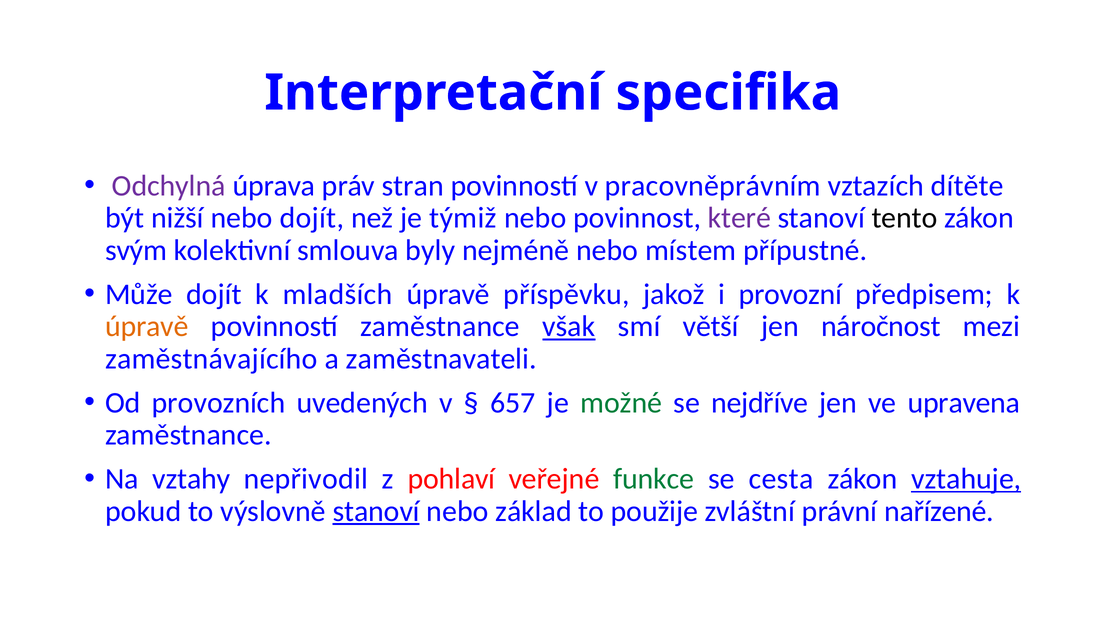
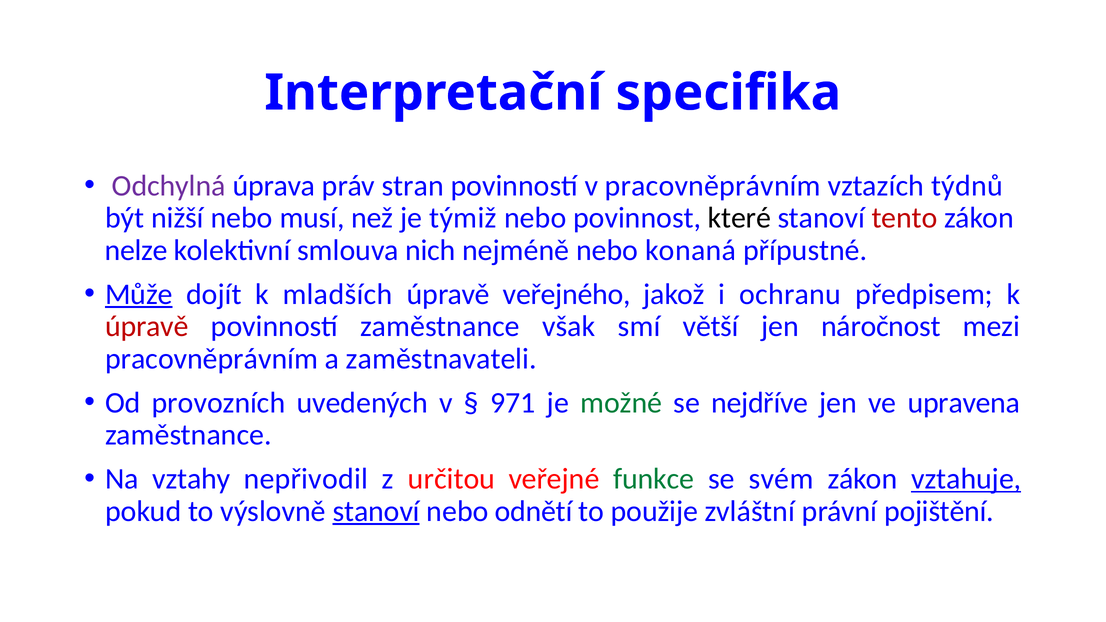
dítěte: dítěte -> týdnů
nebo dojít: dojít -> musí
které colour: purple -> black
tento colour: black -> red
svým: svým -> nelze
byly: byly -> nich
místem: místem -> konaná
Může underline: none -> present
příspěvku: příspěvku -> veřejného
provozní: provozní -> ochranu
úpravě at (147, 327) colour: orange -> red
však underline: present -> none
zaměstnávajícího at (211, 359): zaměstnávajícího -> pracovněprávním
657: 657 -> 971
pohlaví: pohlaví -> určitou
cesta: cesta -> svém
základ: základ -> odnětí
nařízené: nařízené -> pojištění
